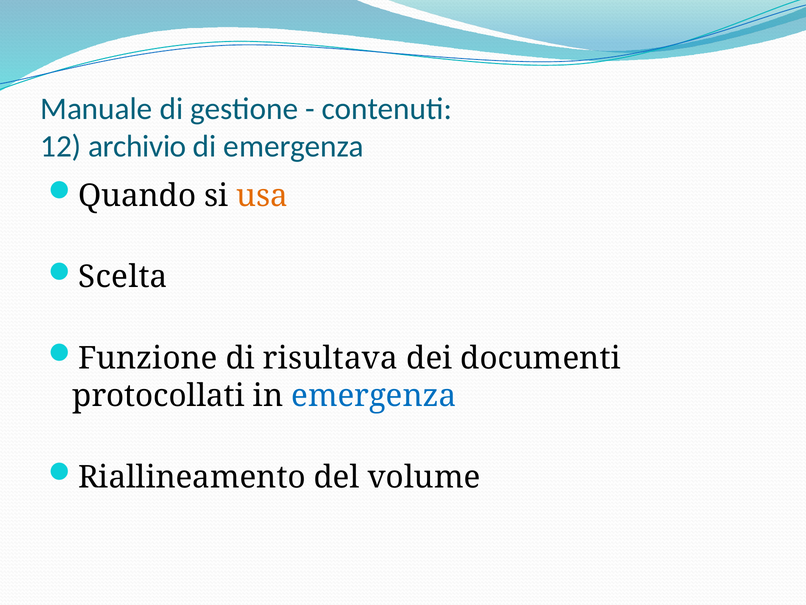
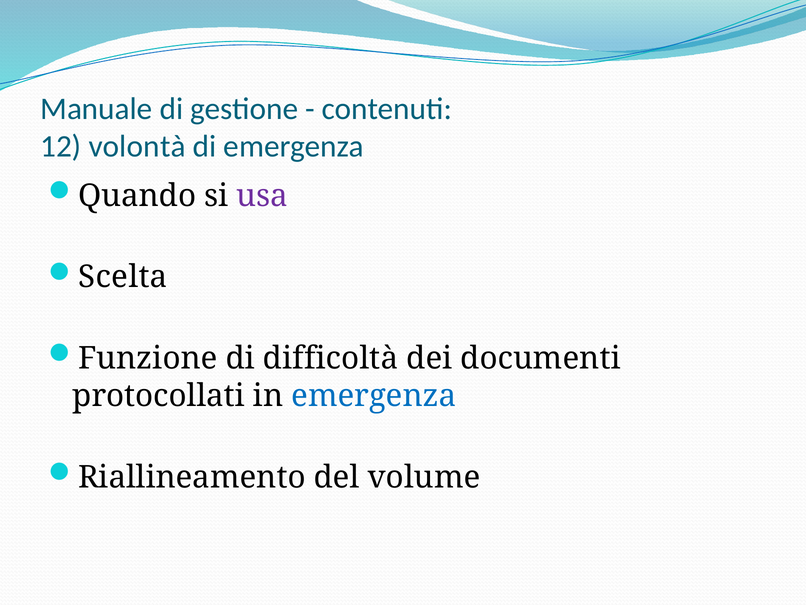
archivio: archivio -> volontà
usa colour: orange -> purple
risultava: risultava -> difficoltà
